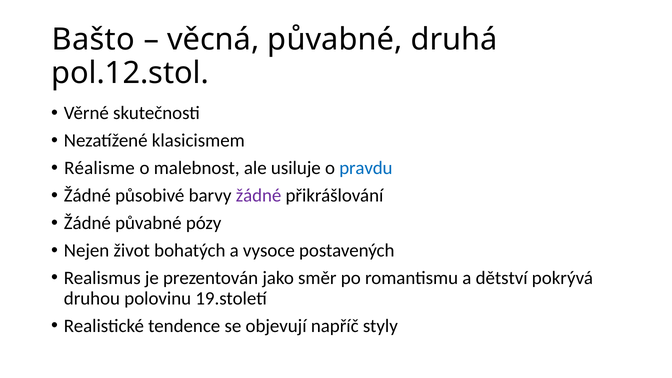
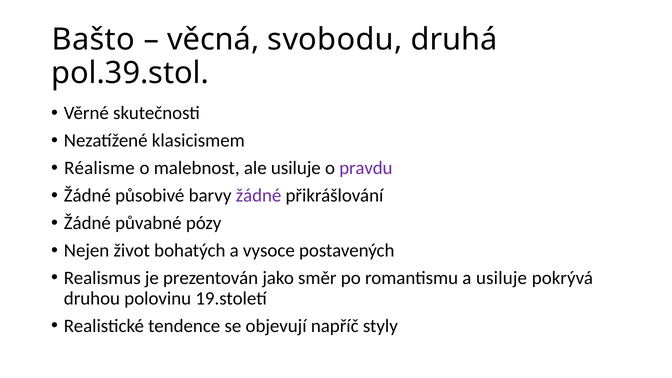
věcná půvabné: půvabné -> svobodu
pol.12.stol: pol.12.stol -> pol.39.stol
pravdu colour: blue -> purple
a dětství: dětství -> usiluje
